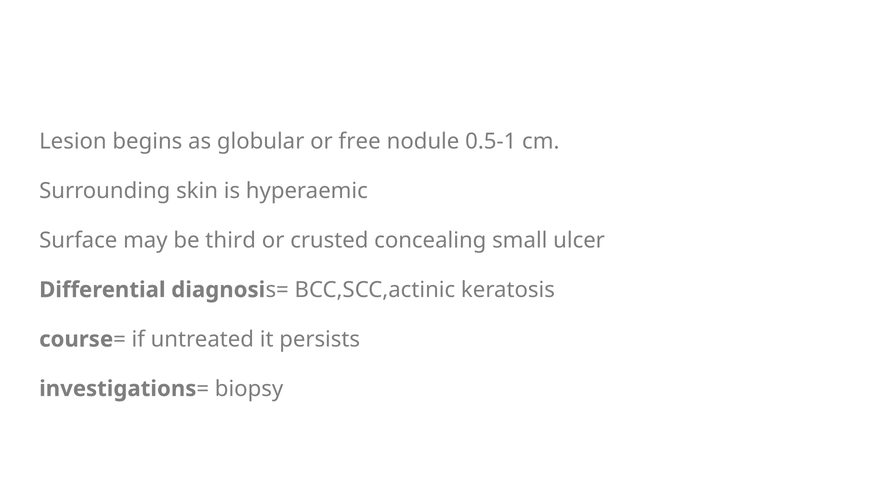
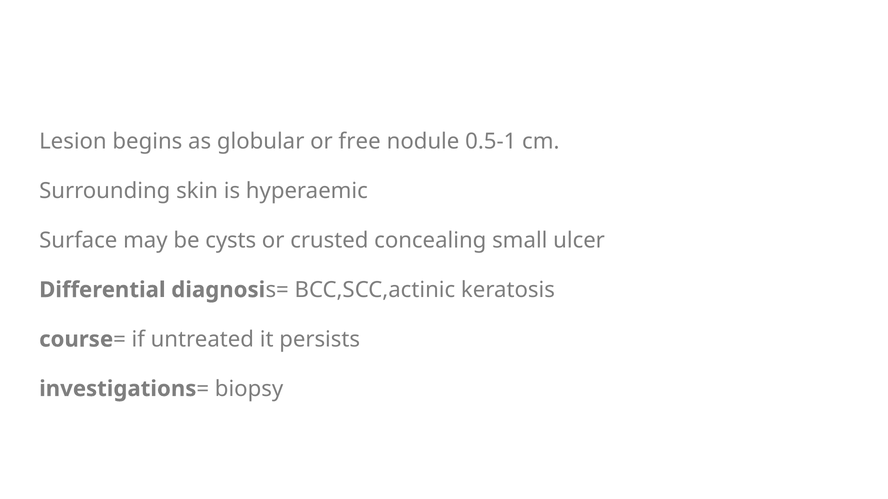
third: third -> cysts
